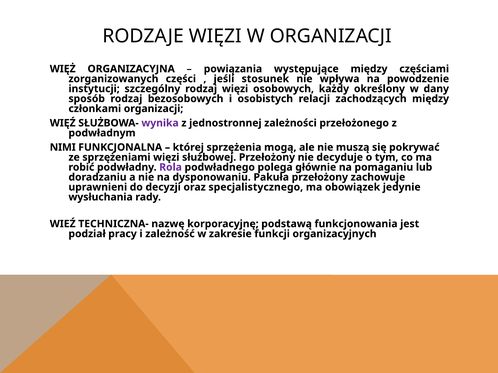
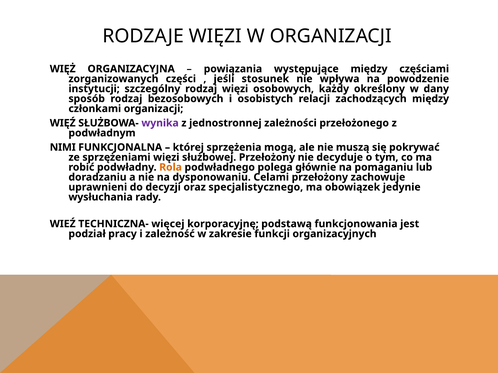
Rola colour: purple -> orange
Pakuła: Pakuła -> Celami
nazwę: nazwę -> więcej
